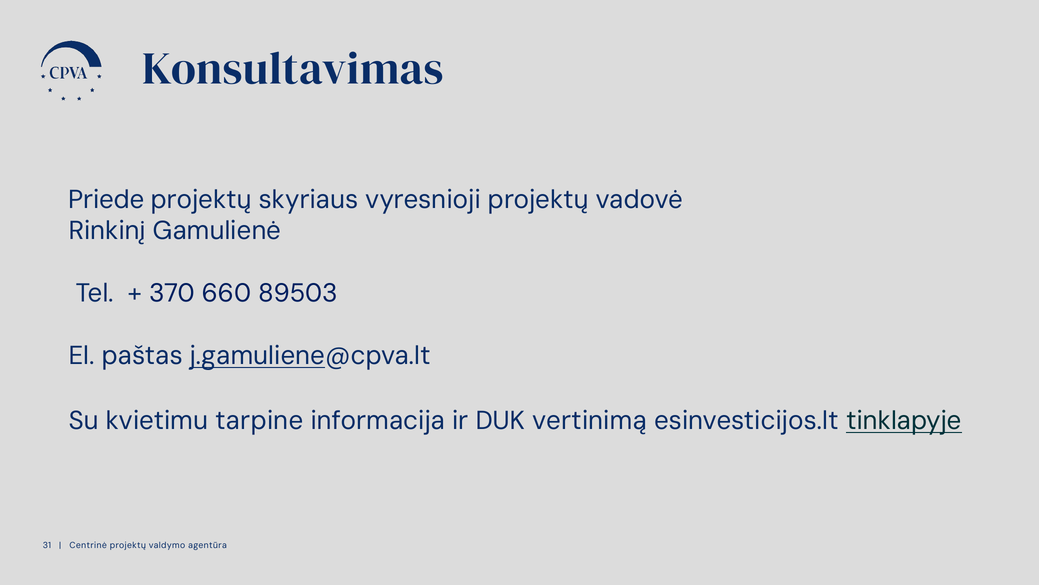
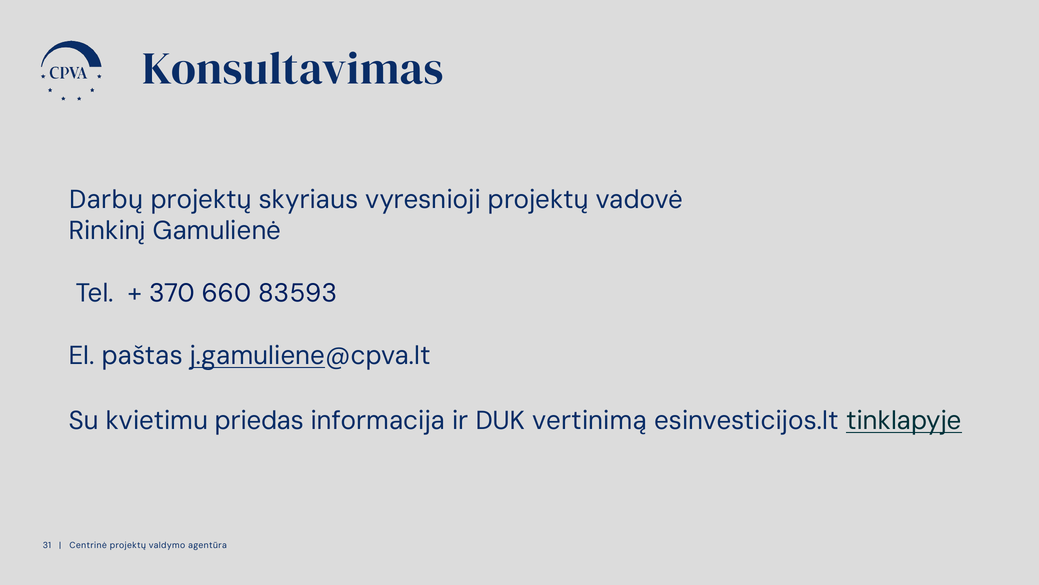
Priede: Priede -> Darbų
89503: 89503 -> 83593
tarpine: tarpine -> priedas
